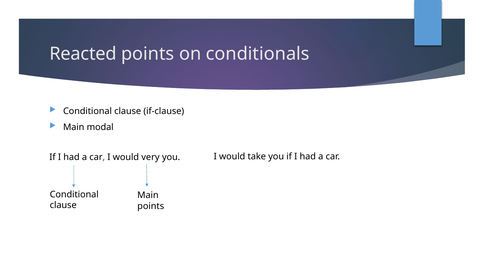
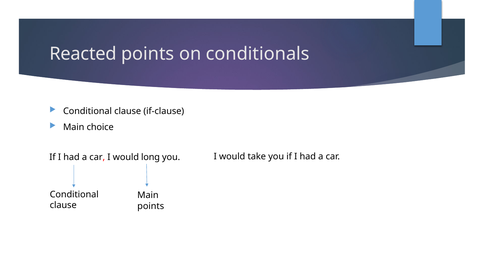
modal: modal -> choice
very: very -> long
